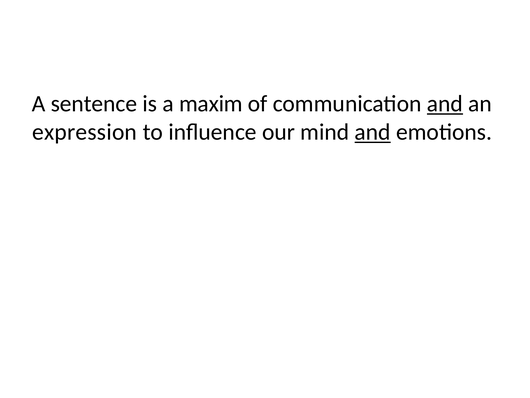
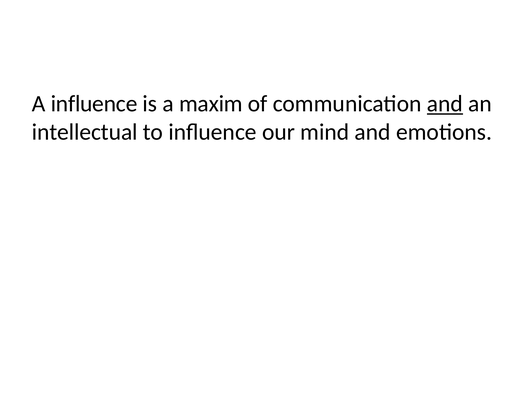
A sentence: sentence -> influence
expression: expression -> intellectual
and at (373, 132) underline: present -> none
